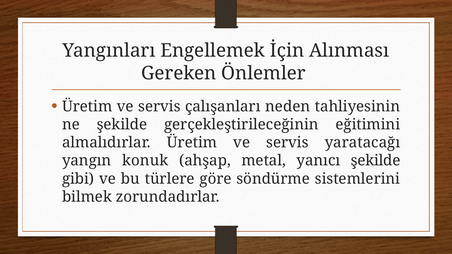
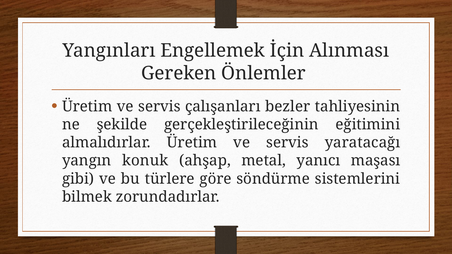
neden: neden -> bezler
yanıcı şekilde: şekilde -> maşası
